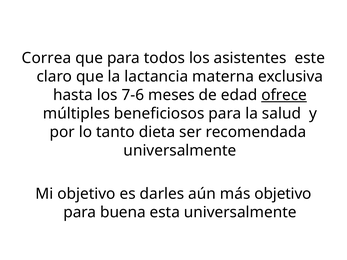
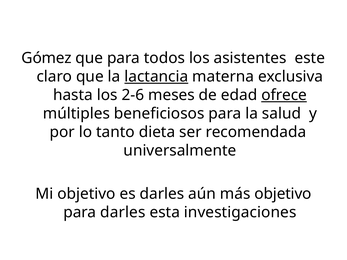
Correa: Correa -> Gómez
lactancia underline: none -> present
7-6: 7-6 -> 2-6
para buena: buena -> darles
esta universalmente: universalmente -> investigaciones
